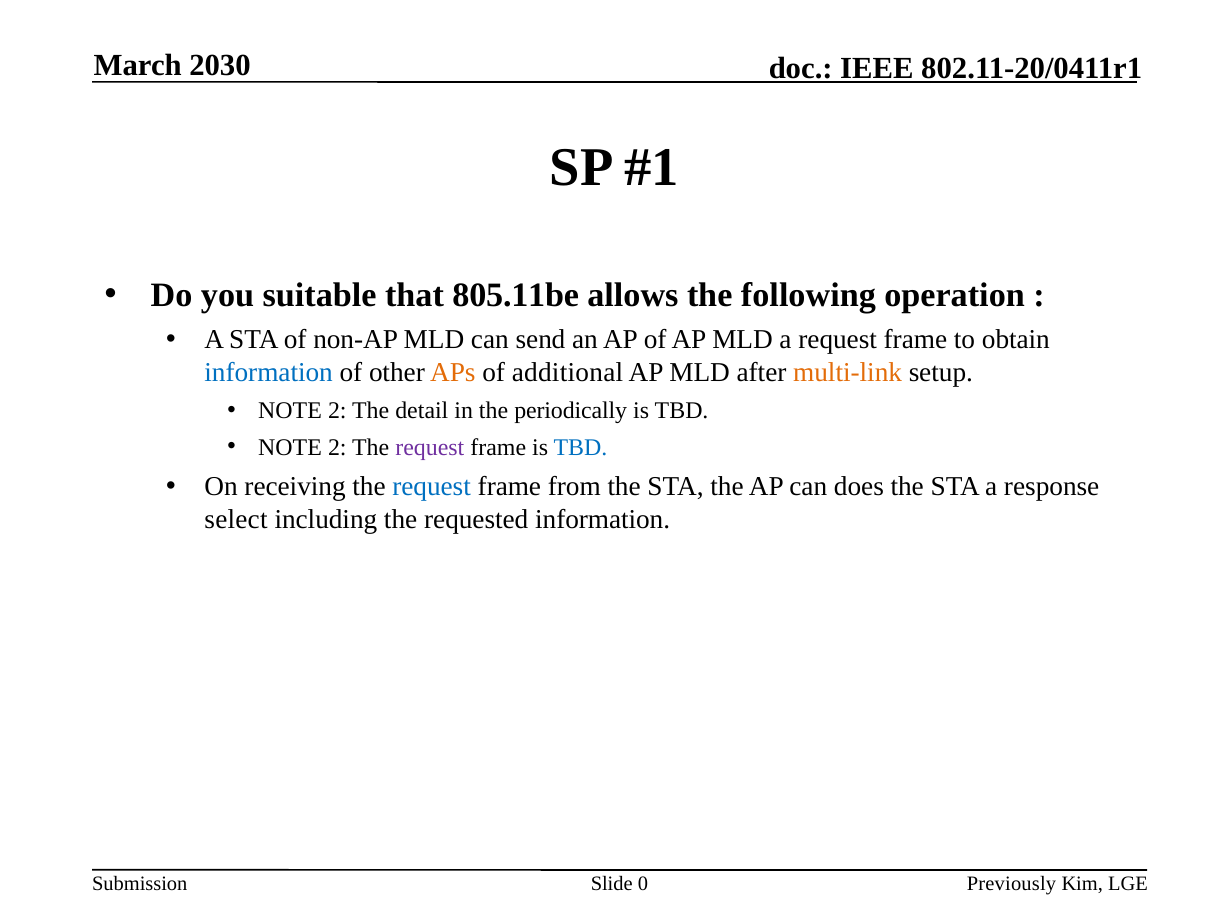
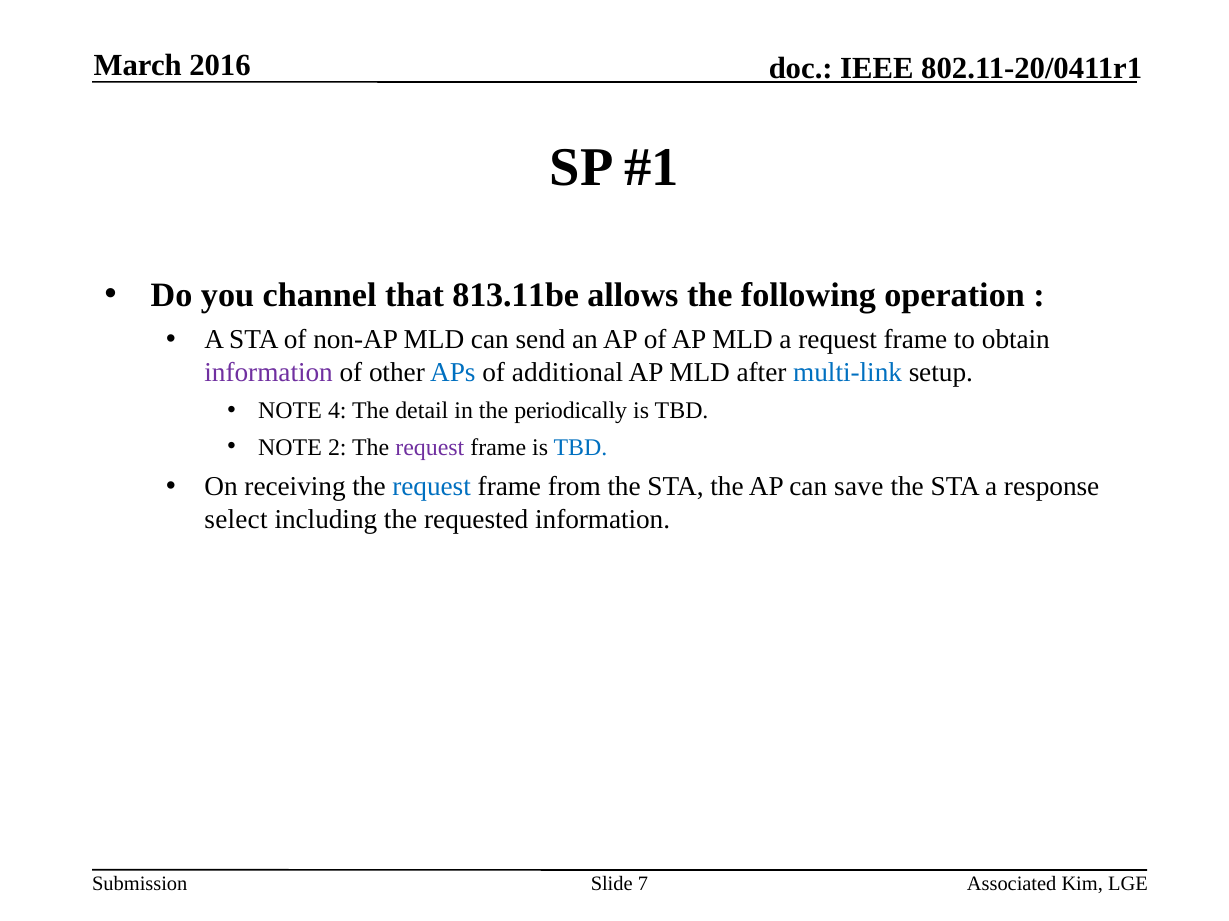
2030: 2030 -> 2016
suitable: suitable -> channel
805.11be: 805.11be -> 813.11be
information at (269, 373) colour: blue -> purple
APs colour: orange -> blue
multi-link colour: orange -> blue
2 at (337, 411): 2 -> 4
does: does -> save
0: 0 -> 7
Previously: Previously -> Associated
